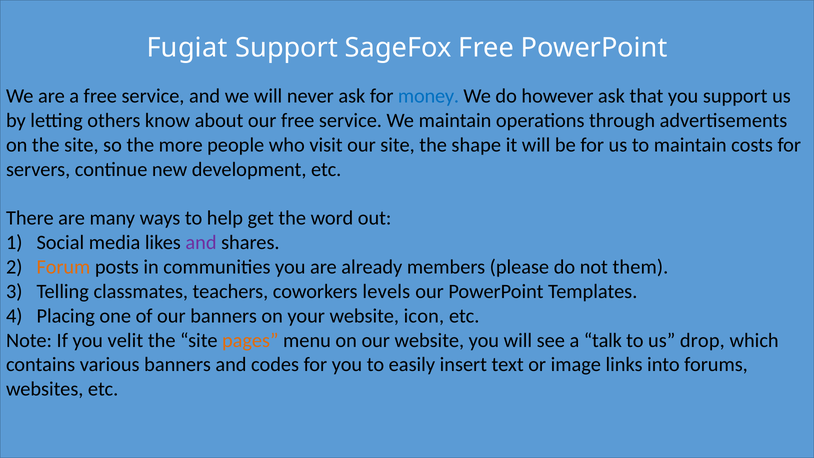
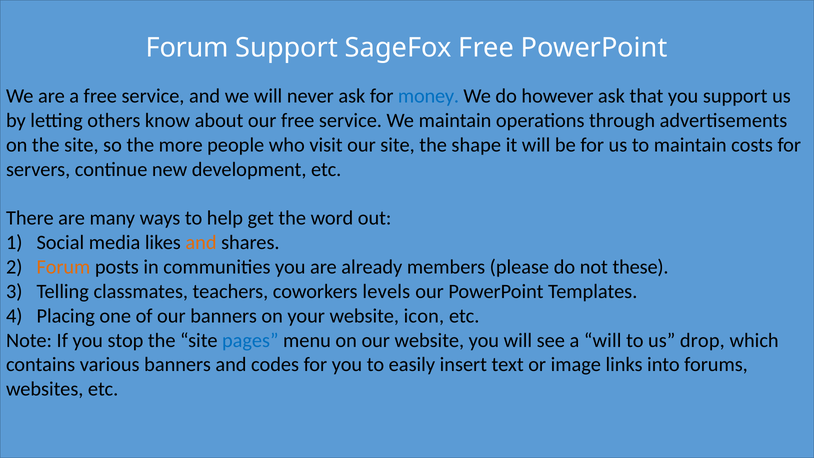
Fugiat at (187, 48): Fugiat -> Forum
and at (201, 243) colour: purple -> orange
them: them -> these
velit: velit -> stop
pages colour: orange -> blue
a talk: talk -> will
